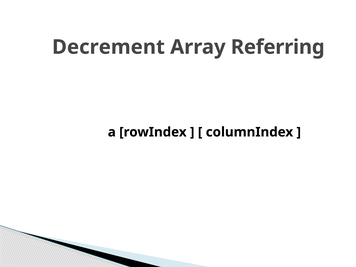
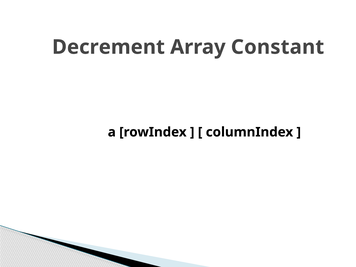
Referring: Referring -> Constant
